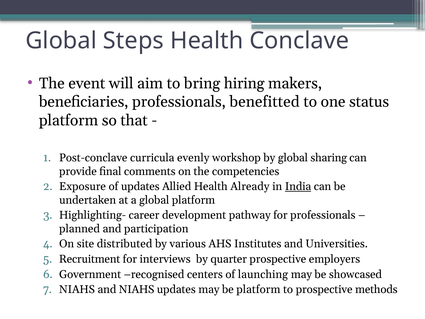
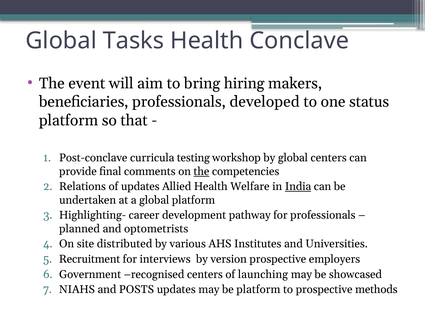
Steps: Steps -> Tasks
benefitted: benefitted -> developed
evenly: evenly -> testing
global sharing: sharing -> centers
the at (201, 171) underline: none -> present
Exposure: Exposure -> Relations
Already: Already -> Welfare
participation: participation -> optometrists
quarter: quarter -> version
and NIAHS: NIAHS -> POSTS
